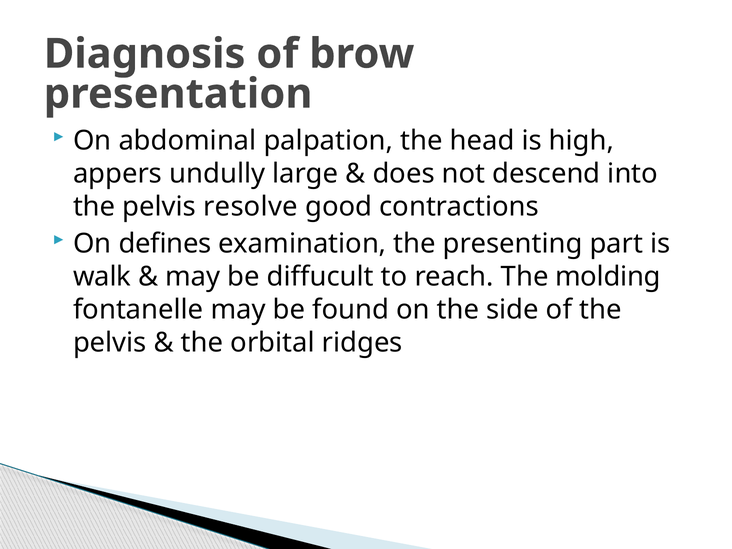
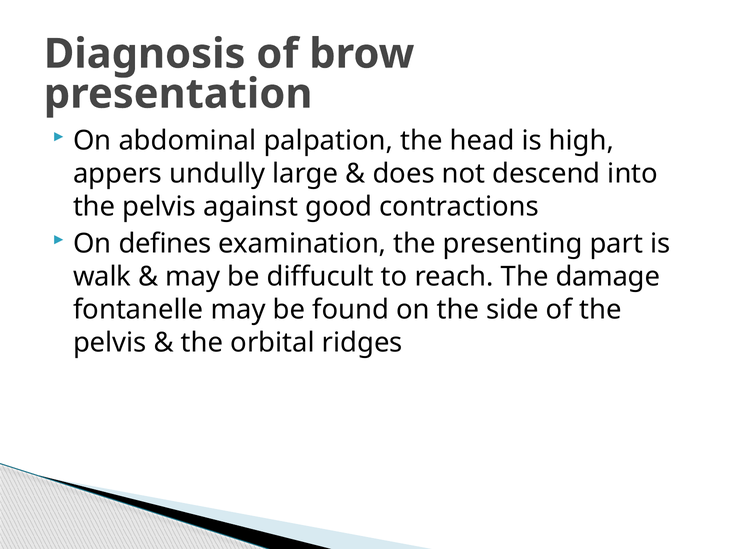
resolve: resolve -> against
molding: molding -> damage
